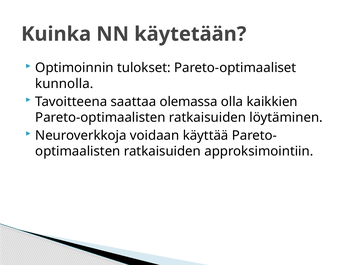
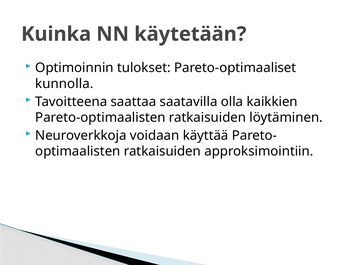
olemassa: olemassa -> saatavilla
